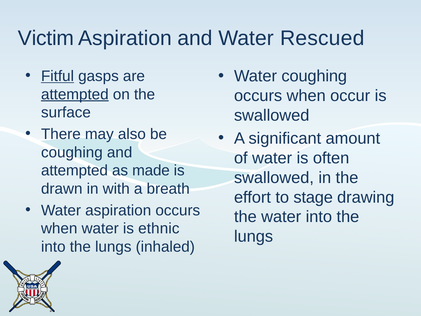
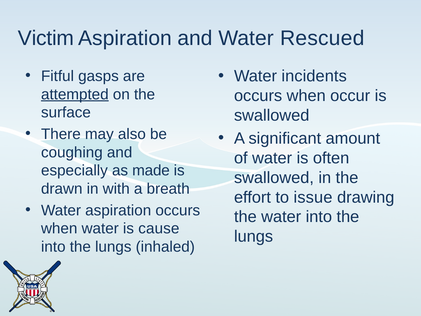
Water coughing: coughing -> incidents
Fitful underline: present -> none
attempted at (74, 170): attempted -> especially
stage: stage -> issue
ethnic: ethnic -> cause
